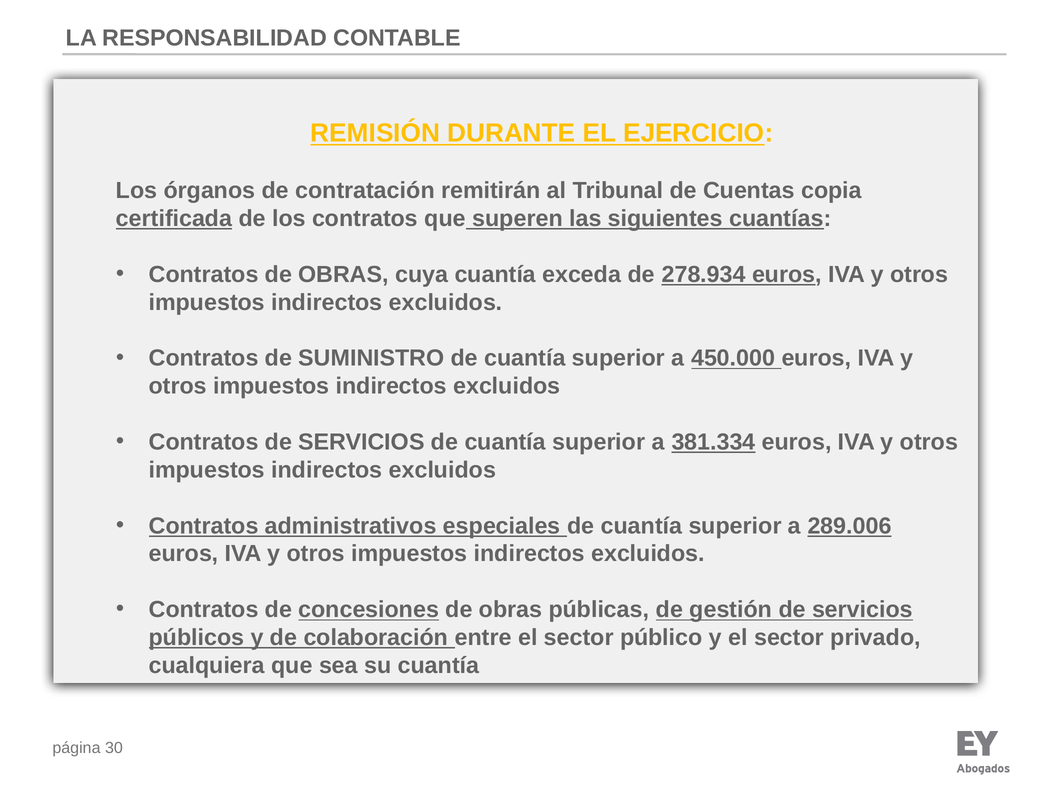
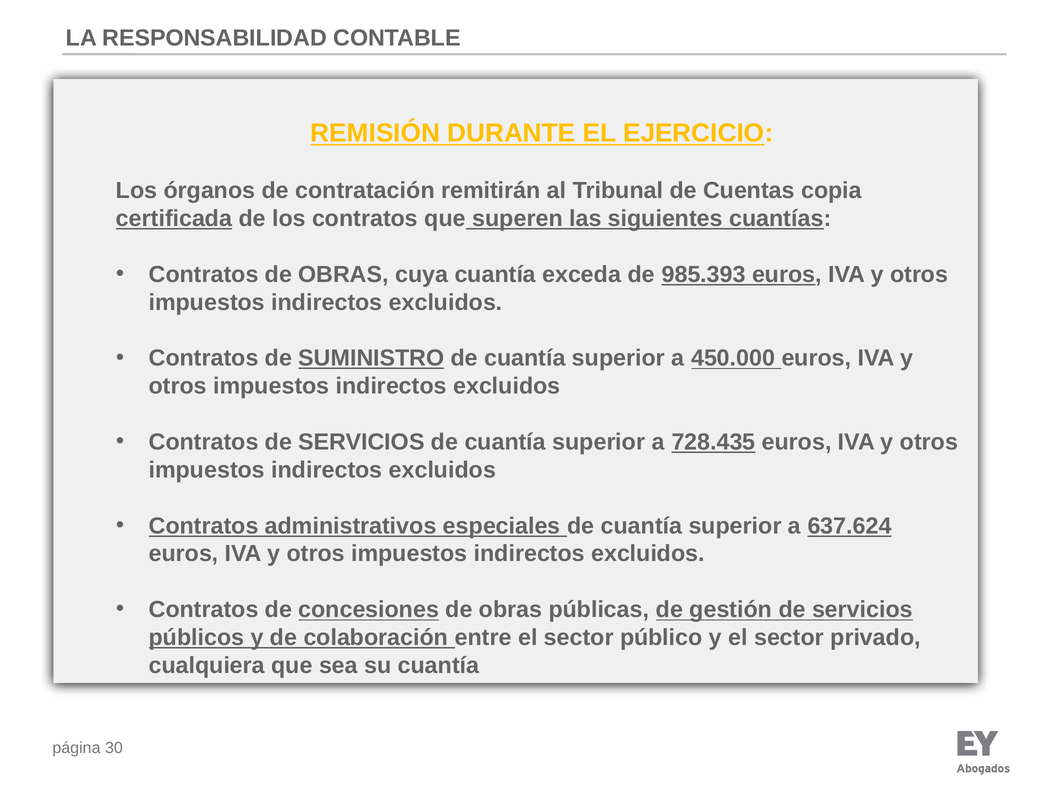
278.934: 278.934 -> 985.393
SUMINISTRO underline: none -> present
381.334: 381.334 -> 728.435
289.006: 289.006 -> 637.624
